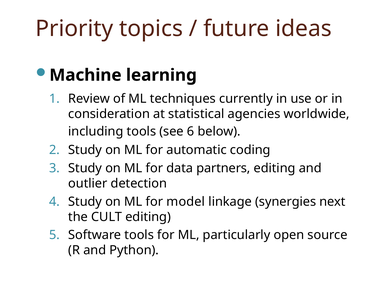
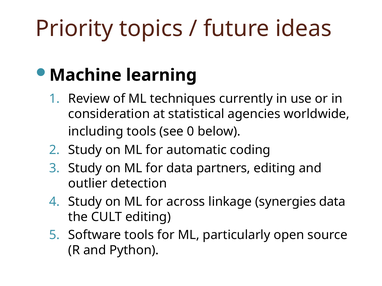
6: 6 -> 0
model: model -> across
synergies next: next -> data
